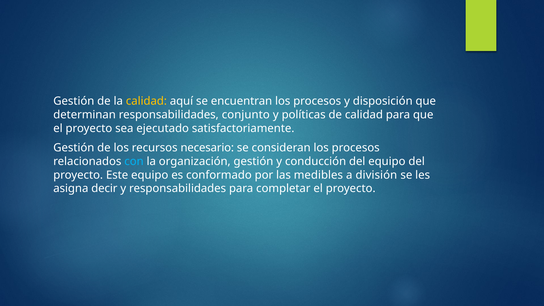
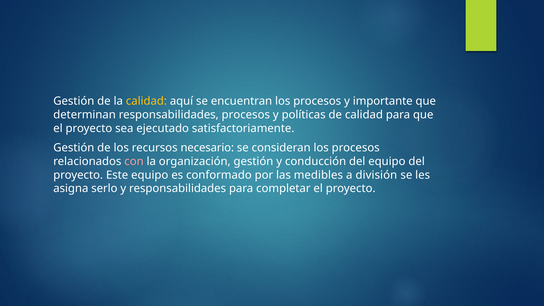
disposición: disposición -> importante
responsabilidades conjunto: conjunto -> procesos
con colour: light blue -> pink
decir: decir -> serlo
